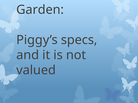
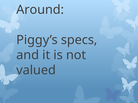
Garden: Garden -> Around
